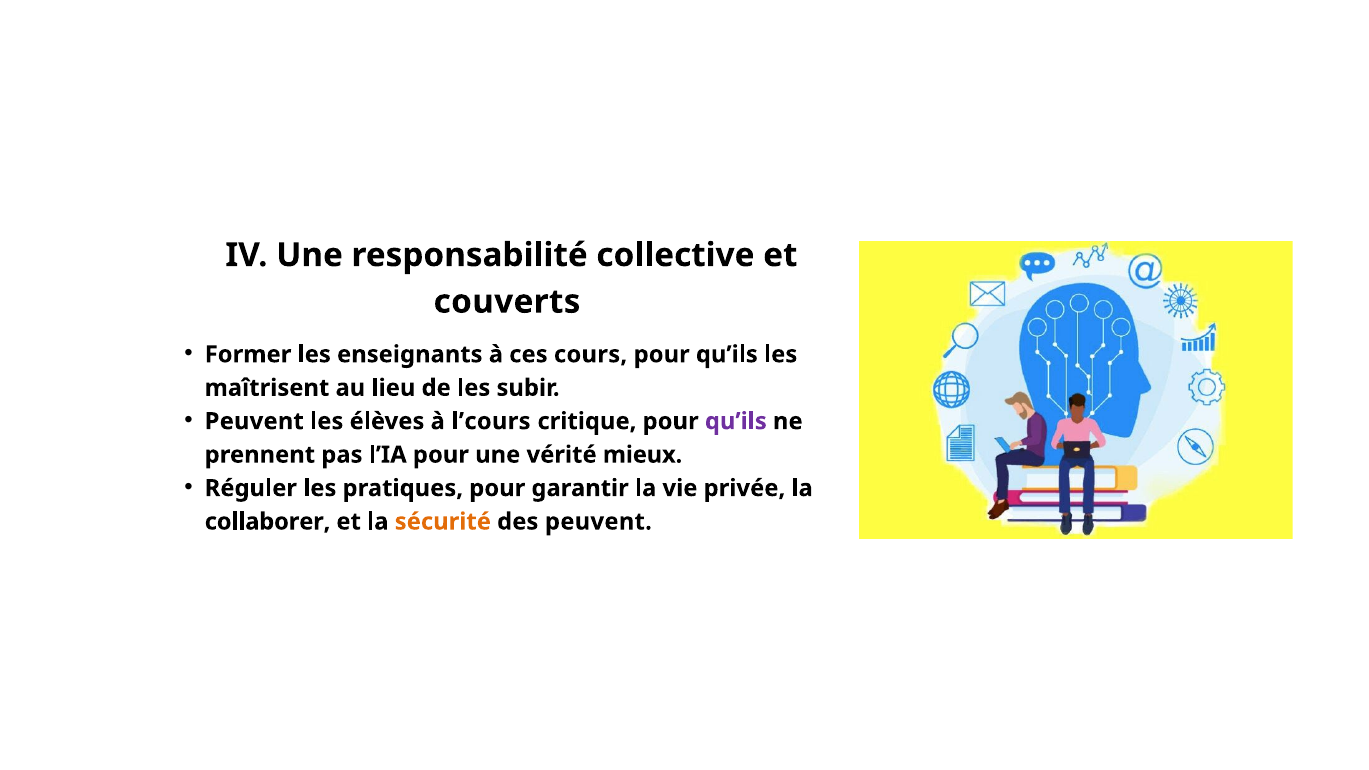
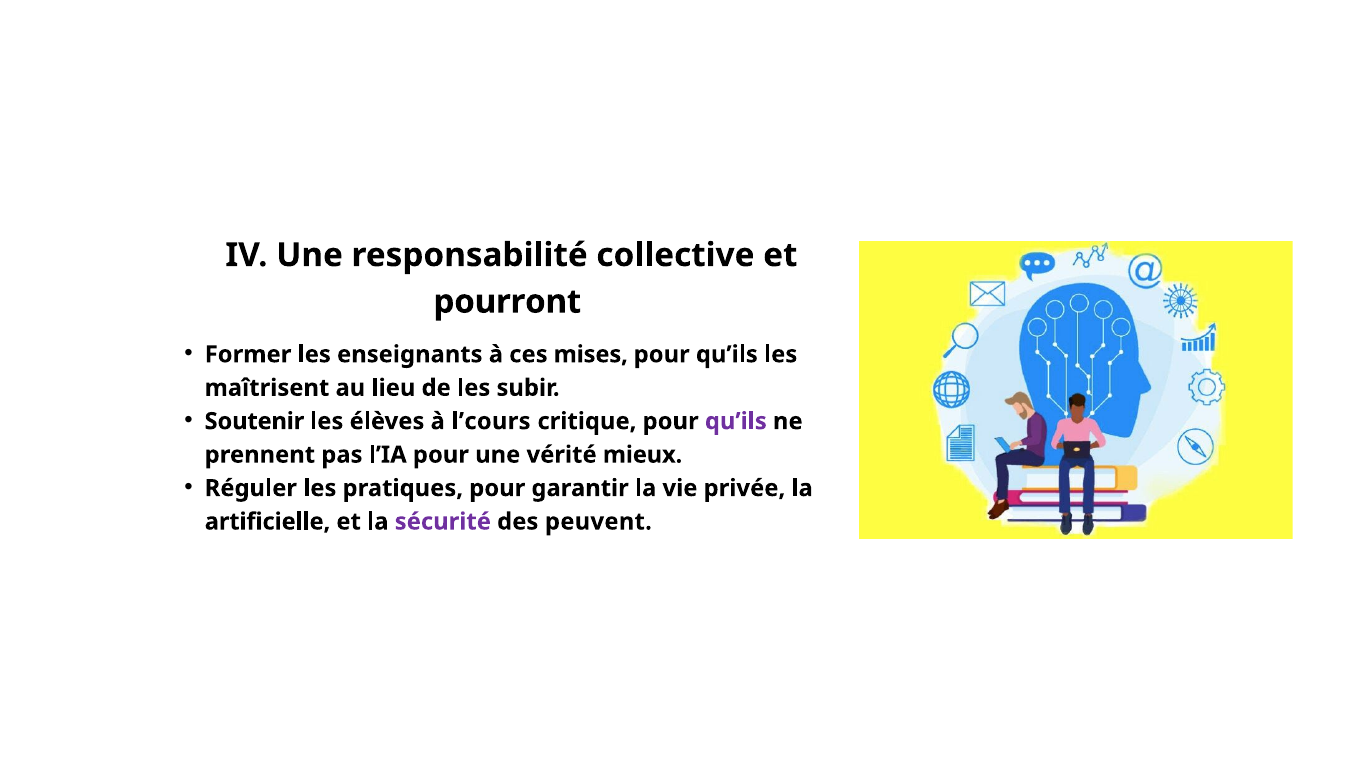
couverts: couverts -> pourront
cours: cours -> mises
Peuvent at (254, 421): Peuvent -> Soutenir
collaborer: collaborer -> artificielle
sécurité colour: orange -> purple
